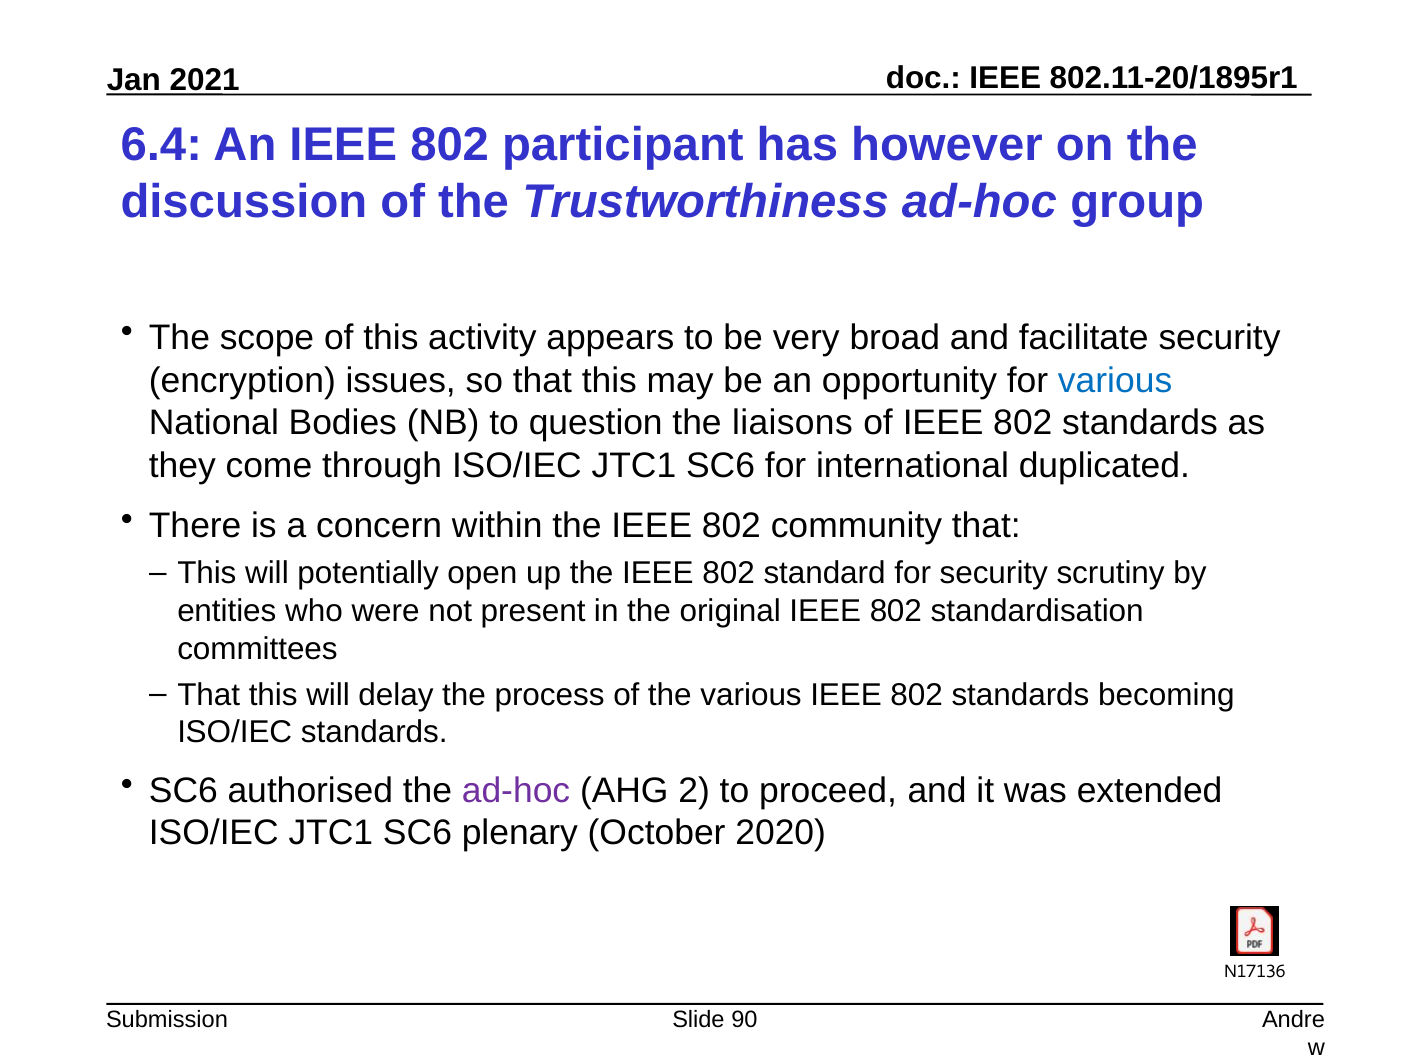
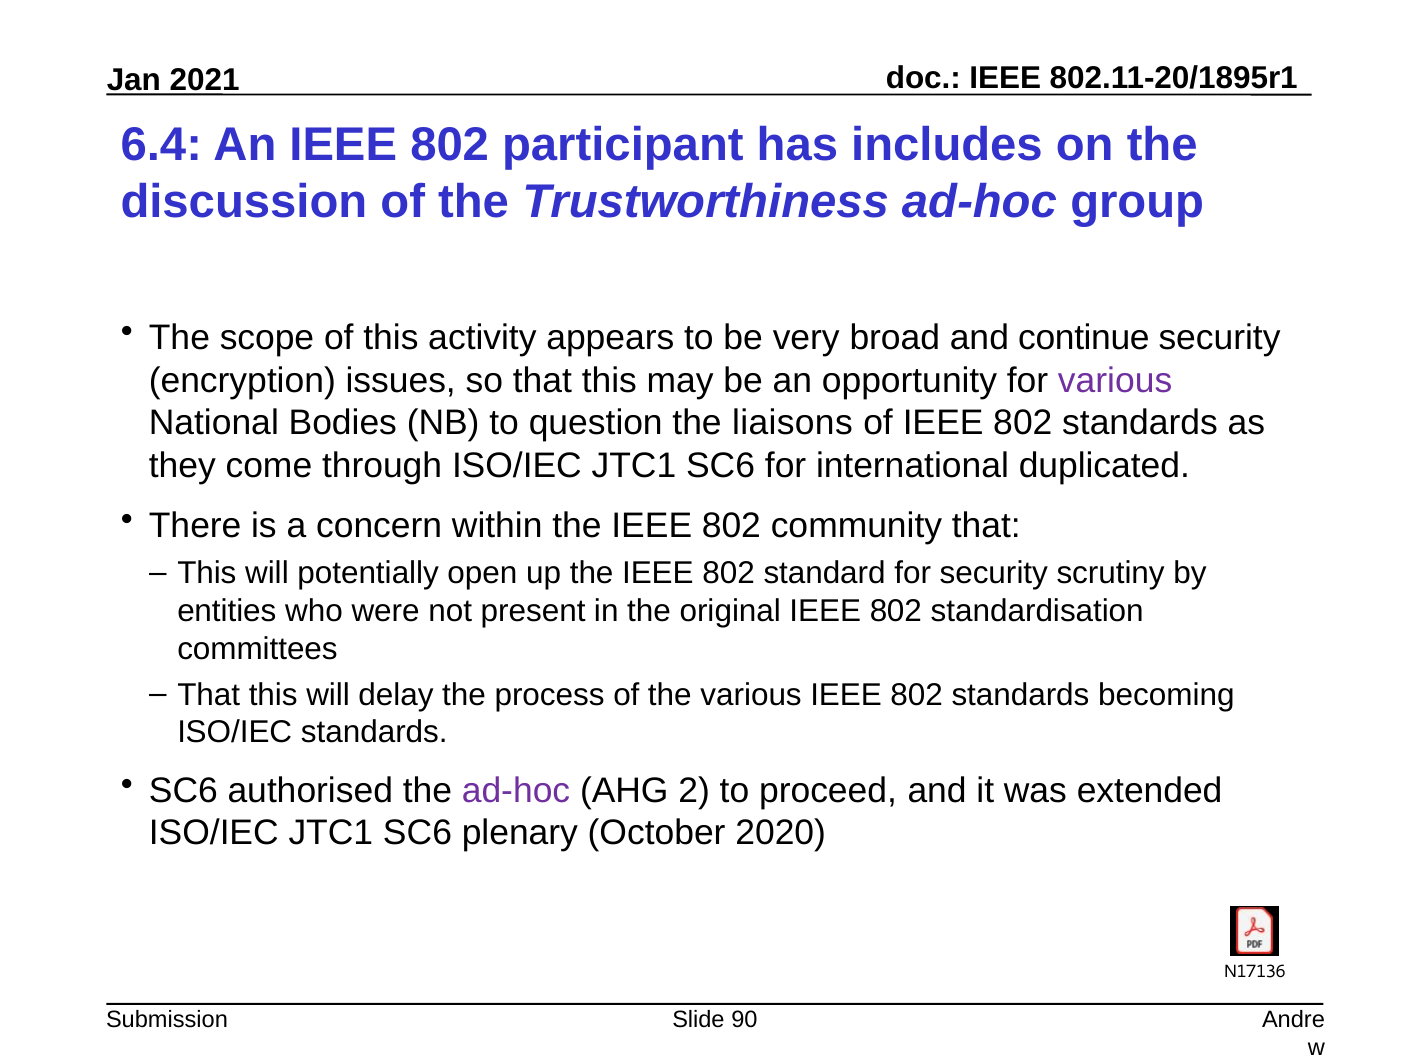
however: however -> includes
facilitate: facilitate -> continue
various at (1115, 381) colour: blue -> purple
